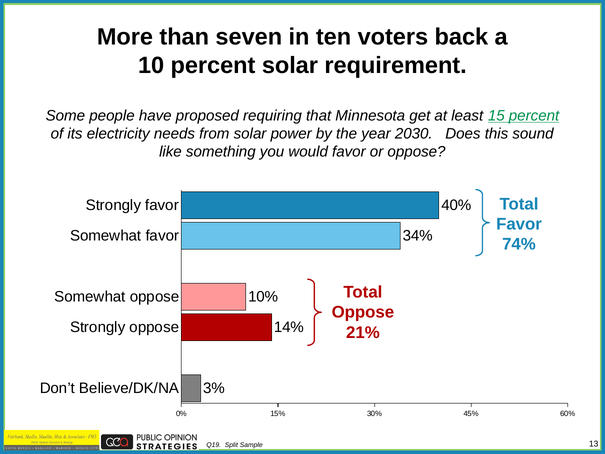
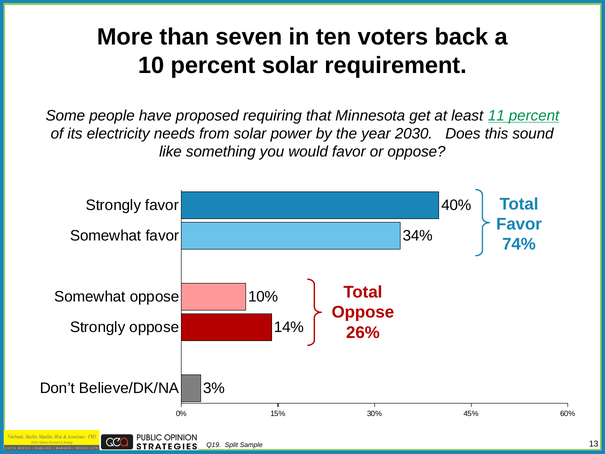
15: 15 -> 11
21%: 21% -> 26%
